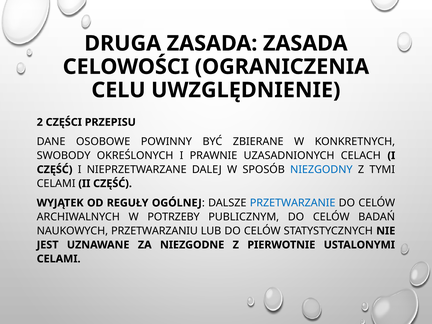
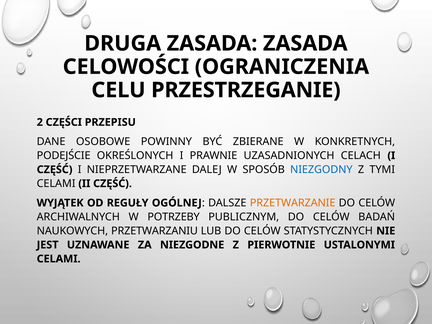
UWZGLĘDNIENIE: UWZGLĘDNIENIE -> PRZESTRZEGANIE
SWOBODY: SWOBODY -> PODEJŚCIE
PRZETWARZANIE colour: blue -> orange
